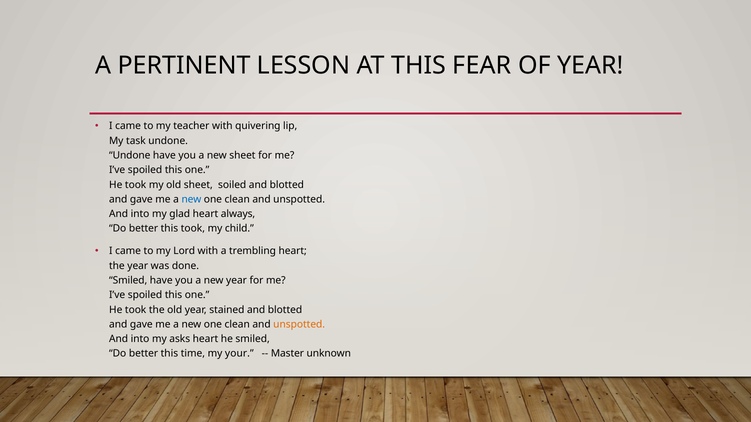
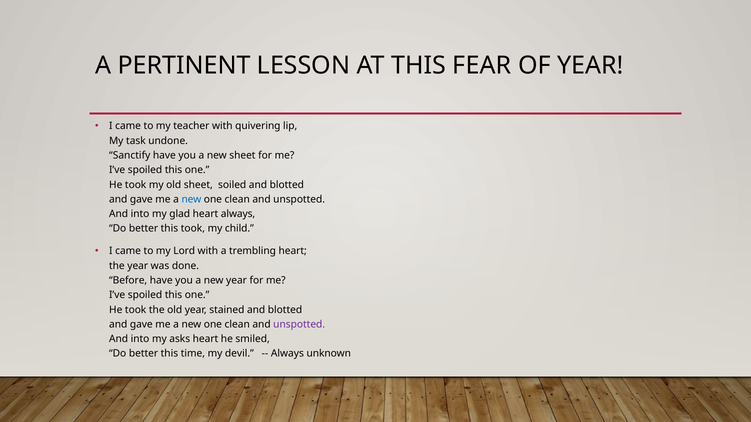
Undone at (130, 156): Undone -> Sanctify
Smiled at (128, 281): Smiled -> Before
unspotted at (299, 325) colour: orange -> purple
your: your -> devil
Master at (287, 354): Master -> Always
